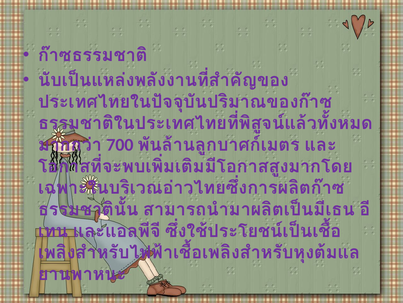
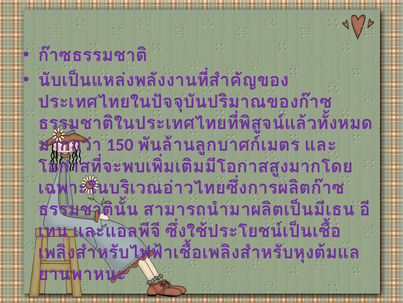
700: 700 -> 150
